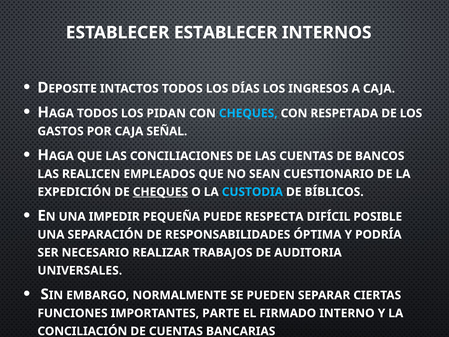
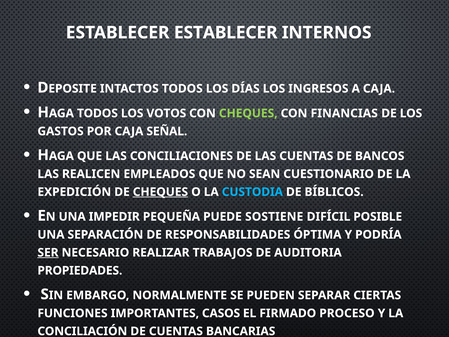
PIDAN: PIDAN -> VOTOS
CHEQUES at (248, 113) colour: light blue -> light green
RESPETADA: RESPETADA -> FINANCIAS
RESPECTA: RESPECTA -> SOSTIENE
SER underline: none -> present
UNIVERSALES: UNIVERSALES -> PROPIEDADES
PARTE: PARTE -> CASOS
INTERNO: INTERNO -> PROCESO
